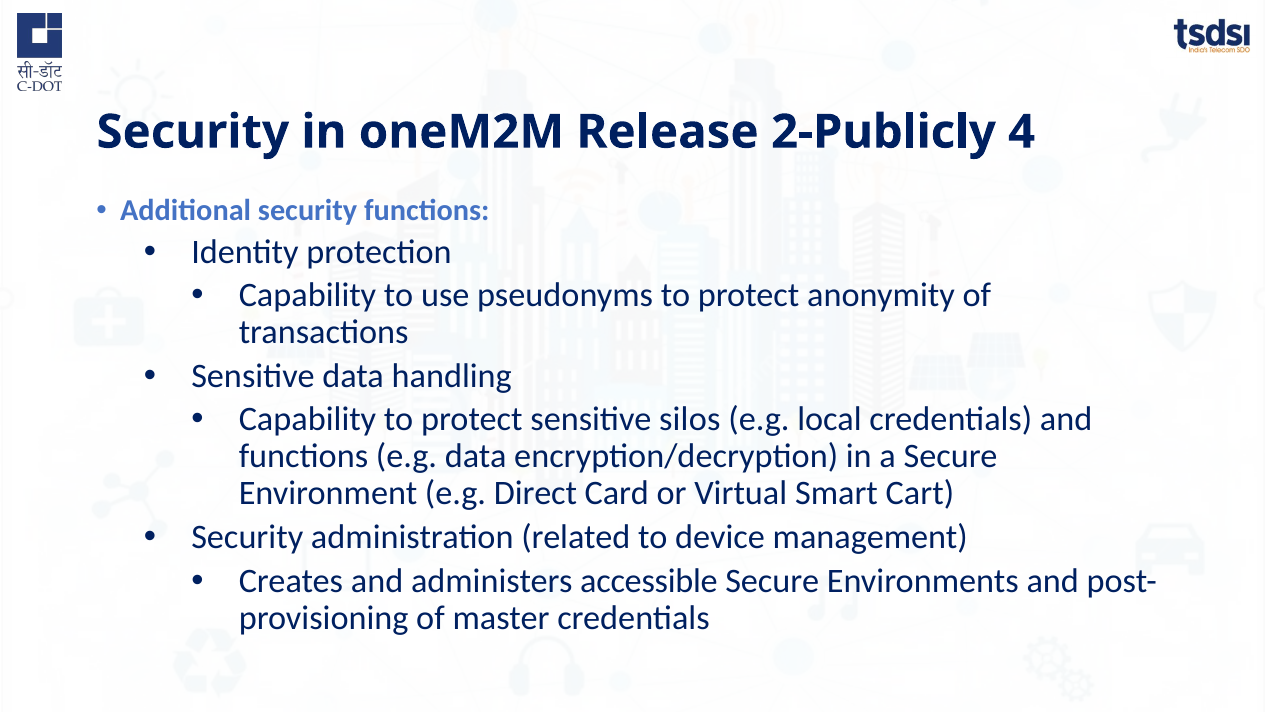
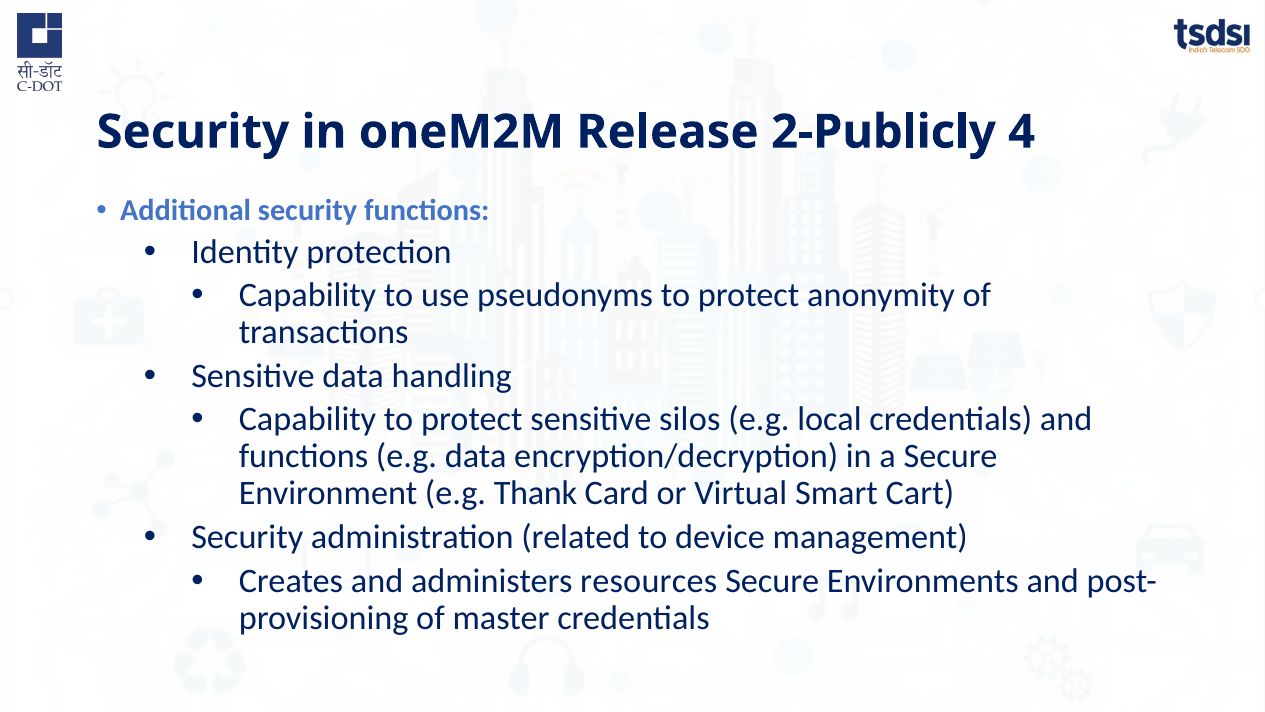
Direct: Direct -> Thank
accessible: accessible -> resources
